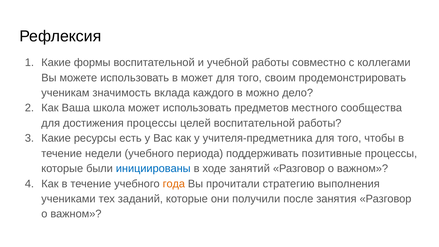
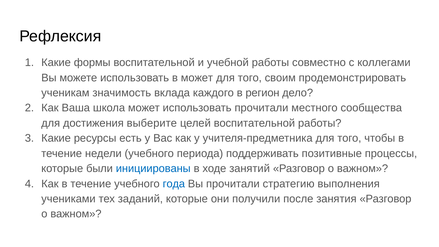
можно: можно -> регион
использовать предметов: предметов -> прочитали
достижения процессы: процессы -> выберите
года colour: orange -> blue
